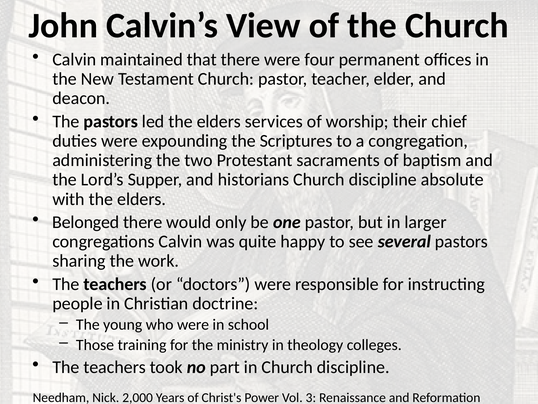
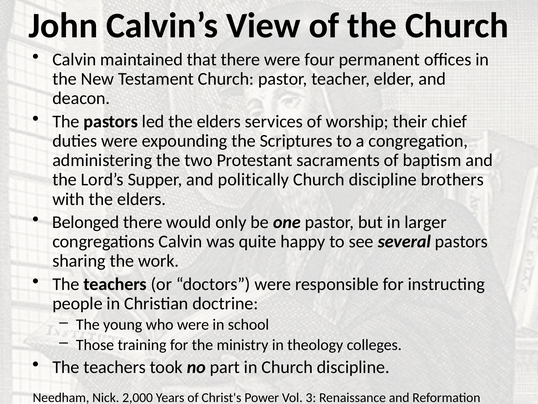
historians: historians -> politically
absolute: absolute -> brothers
